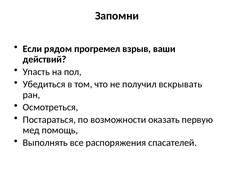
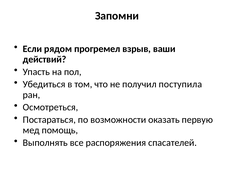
вскрывать: вскрывать -> поступила
